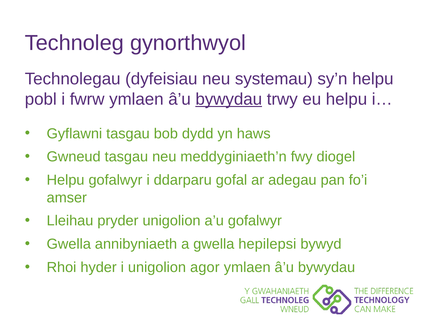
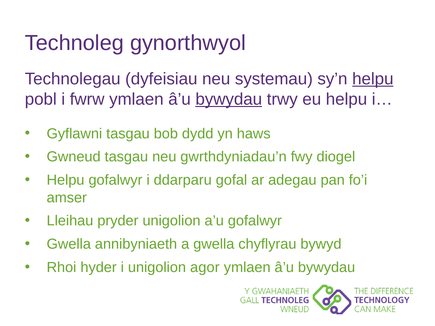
helpu at (373, 79) underline: none -> present
meddyginiaeth’n: meddyginiaeth’n -> gwrthdyniadau’n
hepilepsi: hepilepsi -> chyflyrau
